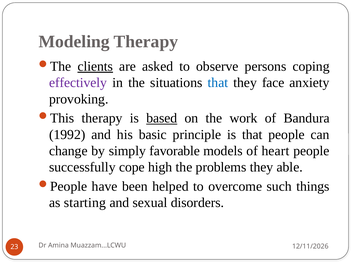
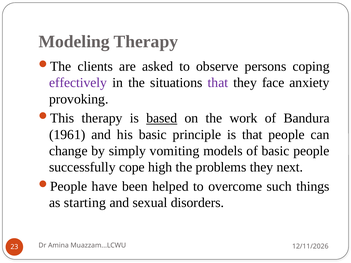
clients underline: present -> none
that at (218, 83) colour: blue -> purple
1992: 1992 -> 1961
favorable: favorable -> vomiting
of heart: heart -> basic
able: able -> next
